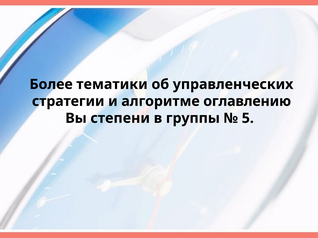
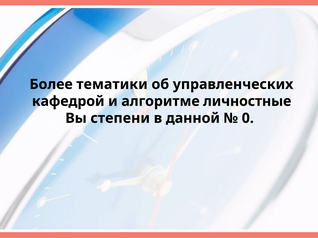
стратегии: стратегии -> кафедрой
оглавлению: оглавлению -> личностные
группы: группы -> данной
5: 5 -> 0
